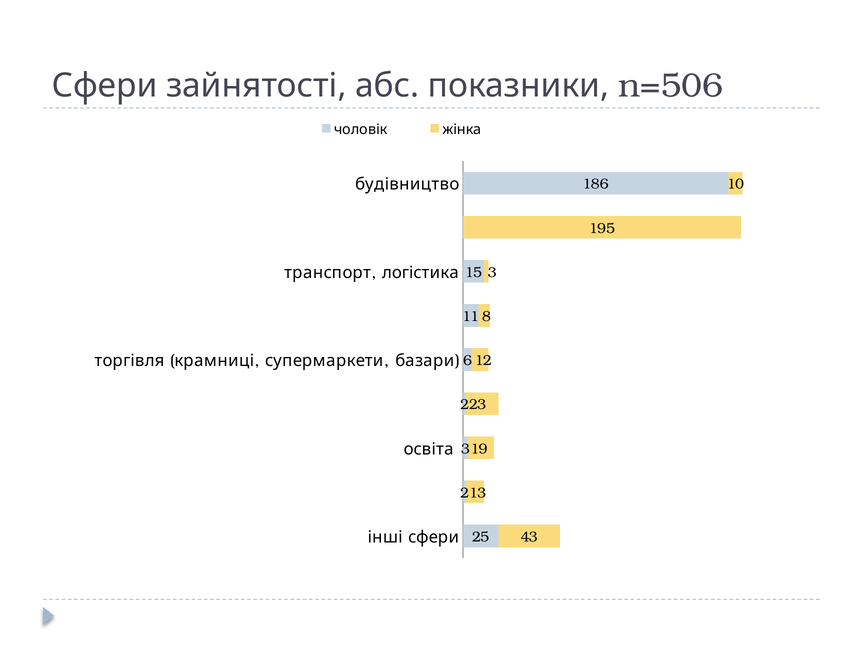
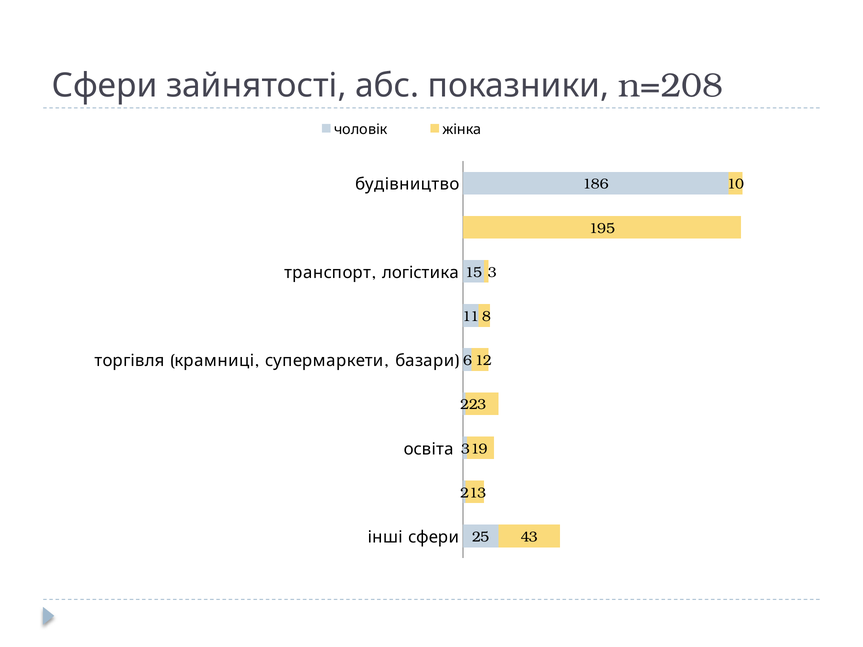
n=506: n=506 -> n=208
